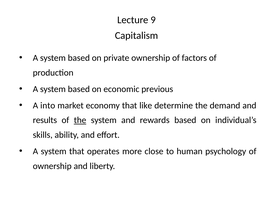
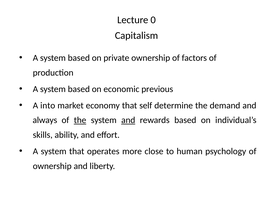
9: 9 -> 0
like: like -> self
results: results -> always
and at (128, 120) underline: none -> present
